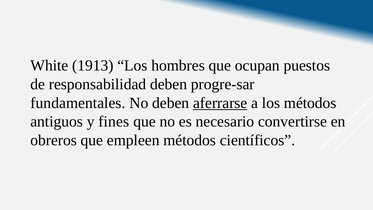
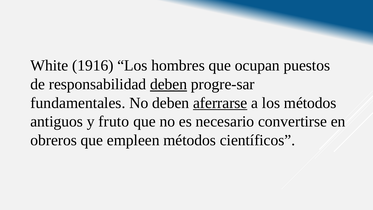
1913: 1913 -> 1916
deben at (169, 84) underline: none -> present
fines: fines -> fruto
